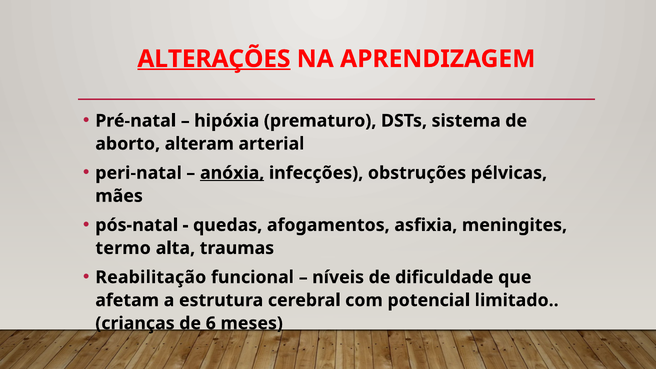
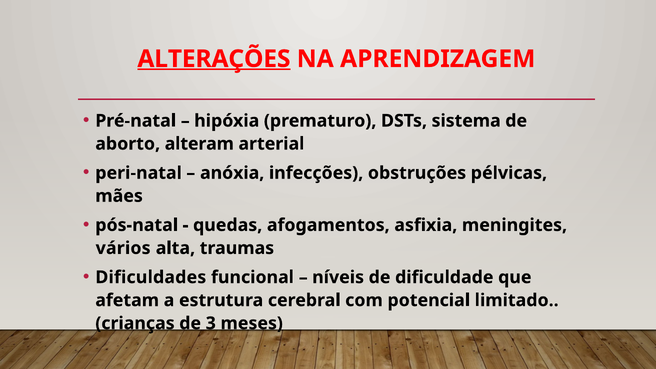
anóxia underline: present -> none
termo: termo -> vários
Reabilitação: Reabilitação -> Dificuldades
6: 6 -> 3
